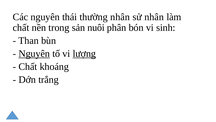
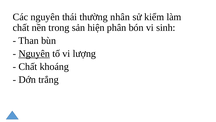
sử nhân: nhân -> kiểm
nuôi: nuôi -> hiện
lượng underline: present -> none
